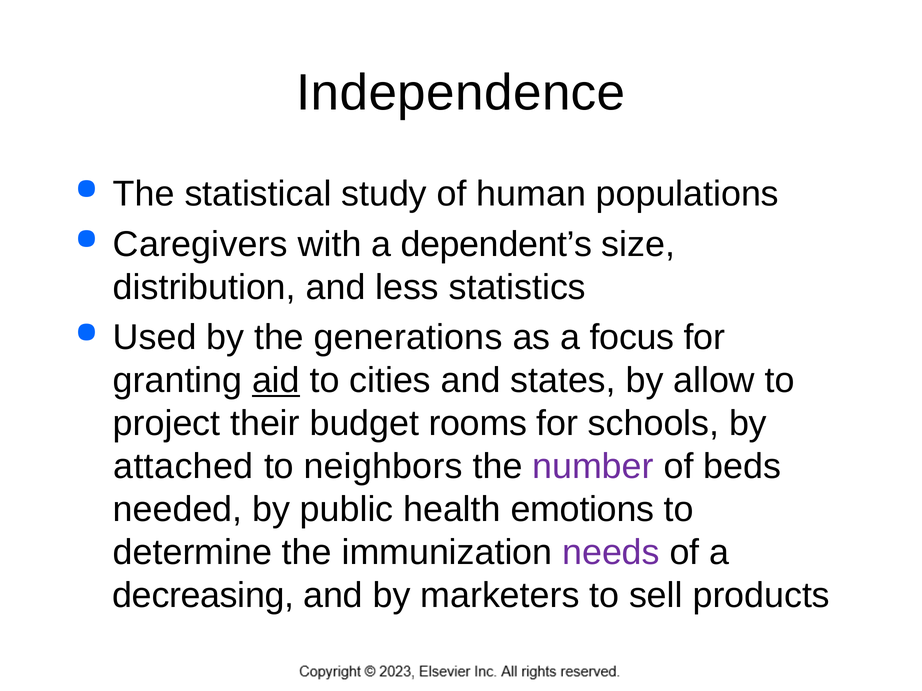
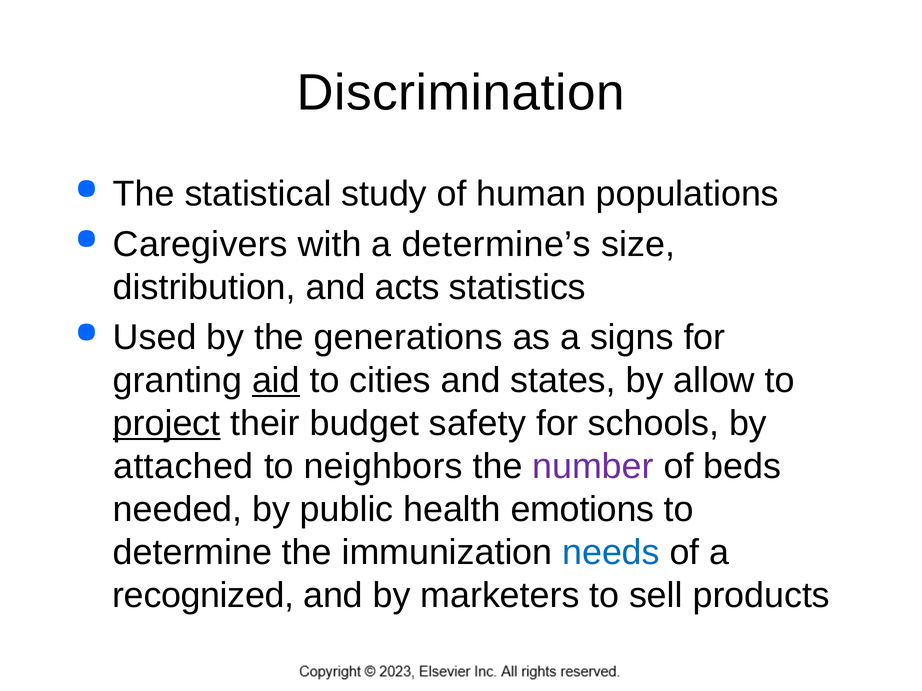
Independence: Independence -> Discrimination
dependent’s: dependent’s -> determine’s
less: less -> acts
focus: focus -> signs
project underline: none -> present
rooms: rooms -> safety
needs colour: purple -> blue
decreasing: decreasing -> recognized
